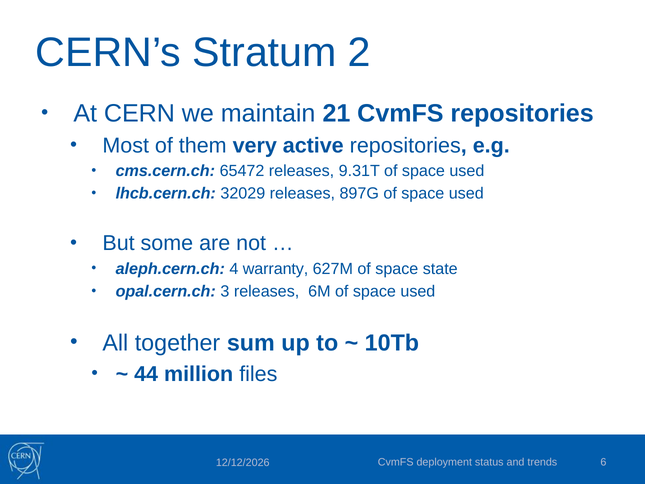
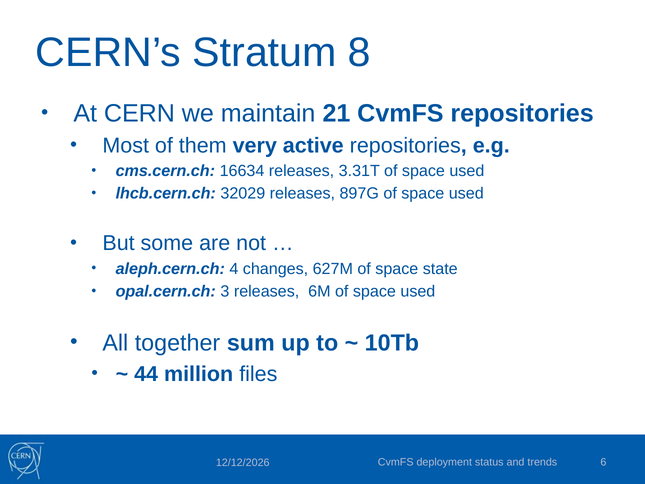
2: 2 -> 8
65472: 65472 -> 16634
9.31T: 9.31T -> 3.31T
warranty: warranty -> changes
